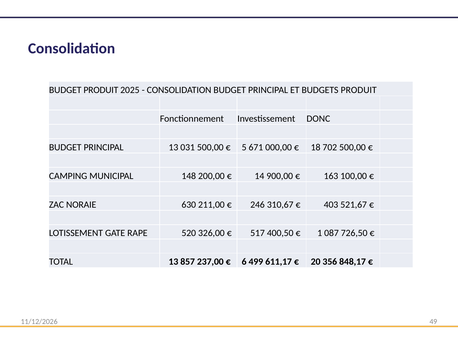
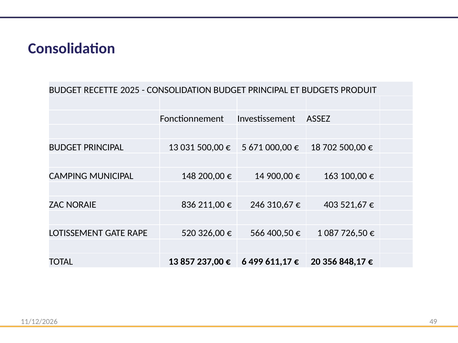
BUDGET PRODUIT: PRODUIT -> RECETTE
DONC: DONC -> ASSEZ
630: 630 -> 836
517: 517 -> 566
